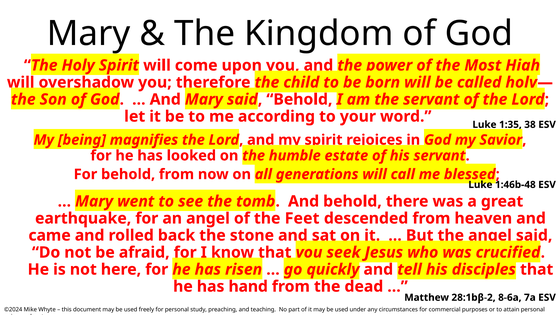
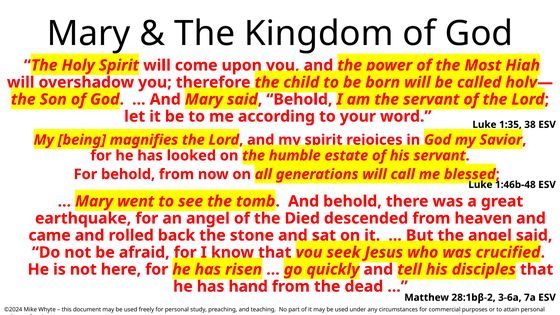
Feet: Feet -> Died
8-6a: 8-6a -> 3-6a
